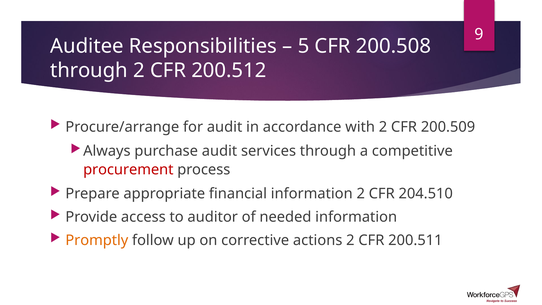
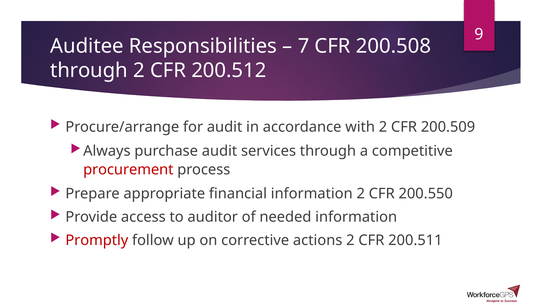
5: 5 -> 7
204.510: 204.510 -> 200.550
Promptly colour: orange -> red
